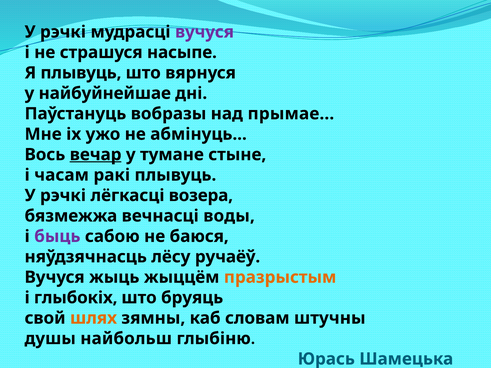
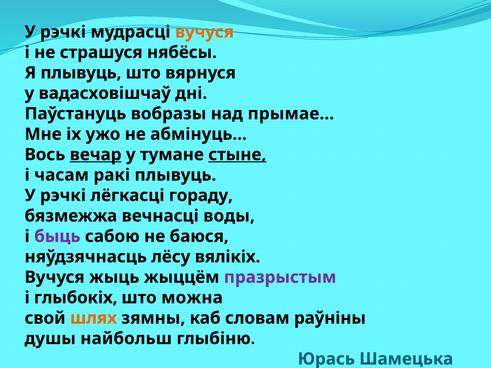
вучуся at (204, 32) colour: purple -> orange
насыпе: насыпе -> нябёсы
найбуйнейшае: найбуйнейшае -> вадасховішчаў
стыне underline: none -> present
возера: возера -> гораду
ручаёў: ручаёў -> вялікіх
празрыстым colour: orange -> purple
бруяць: бруяць -> можна
штучны: штучны -> раўніны
